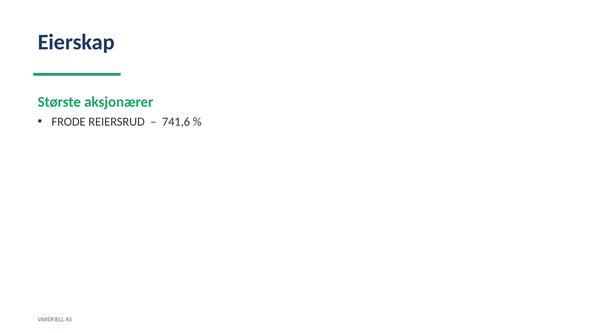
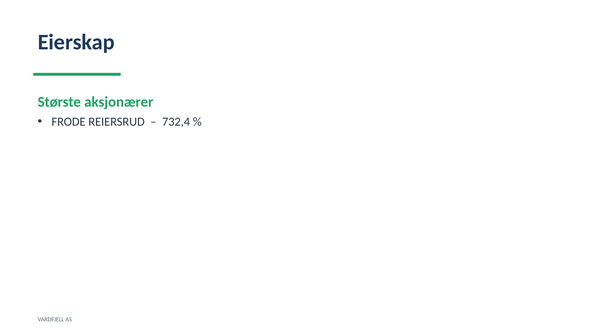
741,6: 741,6 -> 732,4
